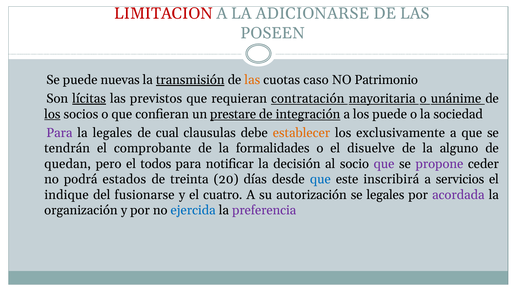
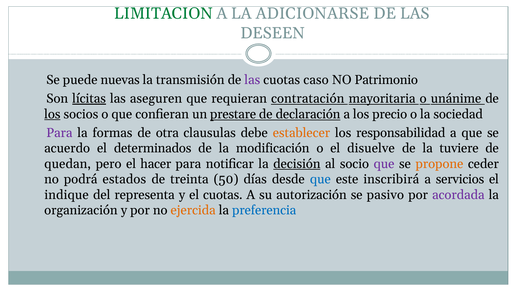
LIMITACION colour: red -> green
POSEEN: POSEEN -> DESEEN
transmisión underline: present -> none
las at (252, 80) colour: orange -> purple
previstos: previstos -> aseguren
integración: integración -> declaración
los puede: puede -> precio
la legales: legales -> formas
cual: cual -> otra
exclusivamente: exclusivamente -> responsabilidad
tendrán: tendrán -> acuerdo
comprobante: comprobante -> determinados
formalidades: formalidades -> modificación
alguno: alguno -> tuviere
todos: todos -> hacer
decisión underline: none -> present
propone colour: purple -> orange
20: 20 -> 50
fusionarse: fusionarse -> representa
el cuatro: cuatro -> cuotas
se legales: legales -> pasivo
ejercida colour: blue -> orange
preferencia colour: purple -> blue
